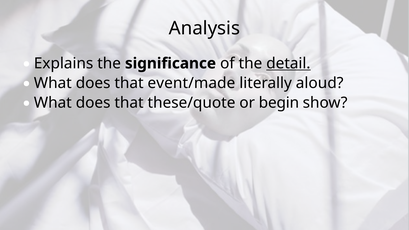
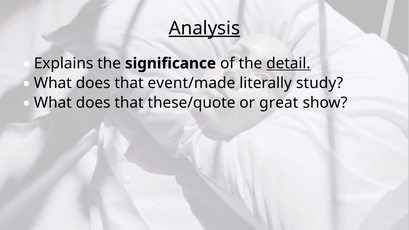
Analysis underline: none -> present
aloud: aloud -> study
begin: begin -> great
